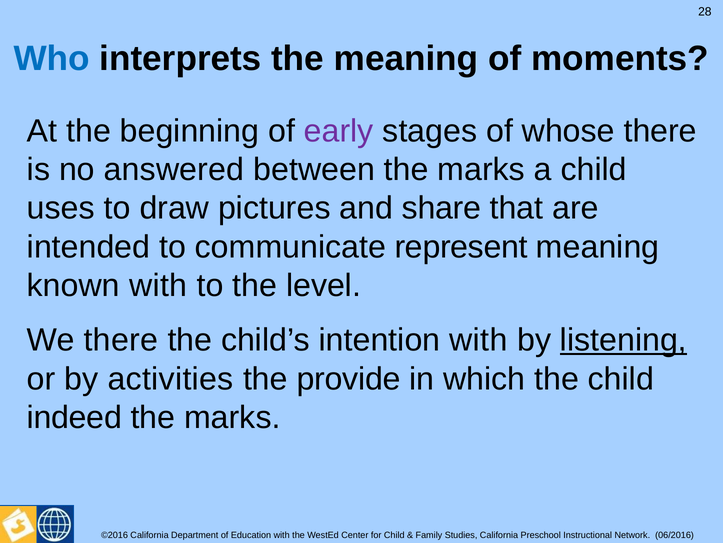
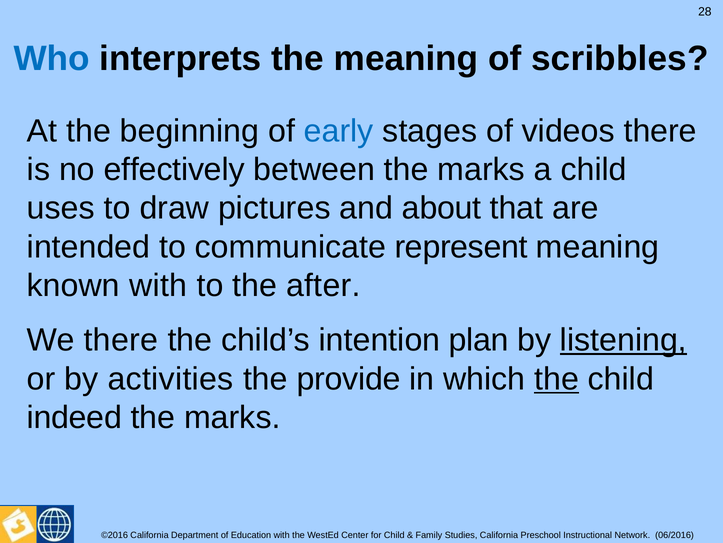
moments: moments -> scribbles
early colour: purple -> blue
whose: whose -> videos
answered: answered -> effectively
share: share -> about
level: level -> after
intention with: with -> plan
the at (557, 378) underline: none -> present
